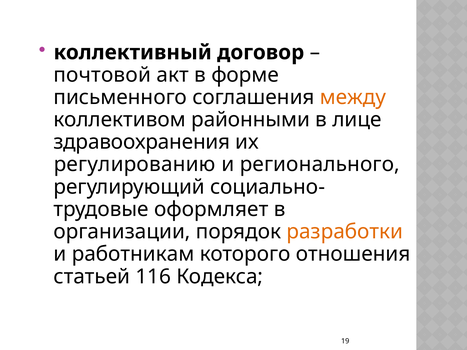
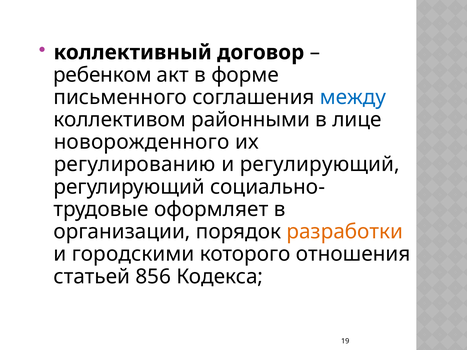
почтовой: почтовой -> ребенком
между colour: orange -> blue
здравоохранения: здравоохранения -> новорожденного
и регионального: регионального -> регулирующий
работникам: работникам -> городскими
116: 116 -> 856
